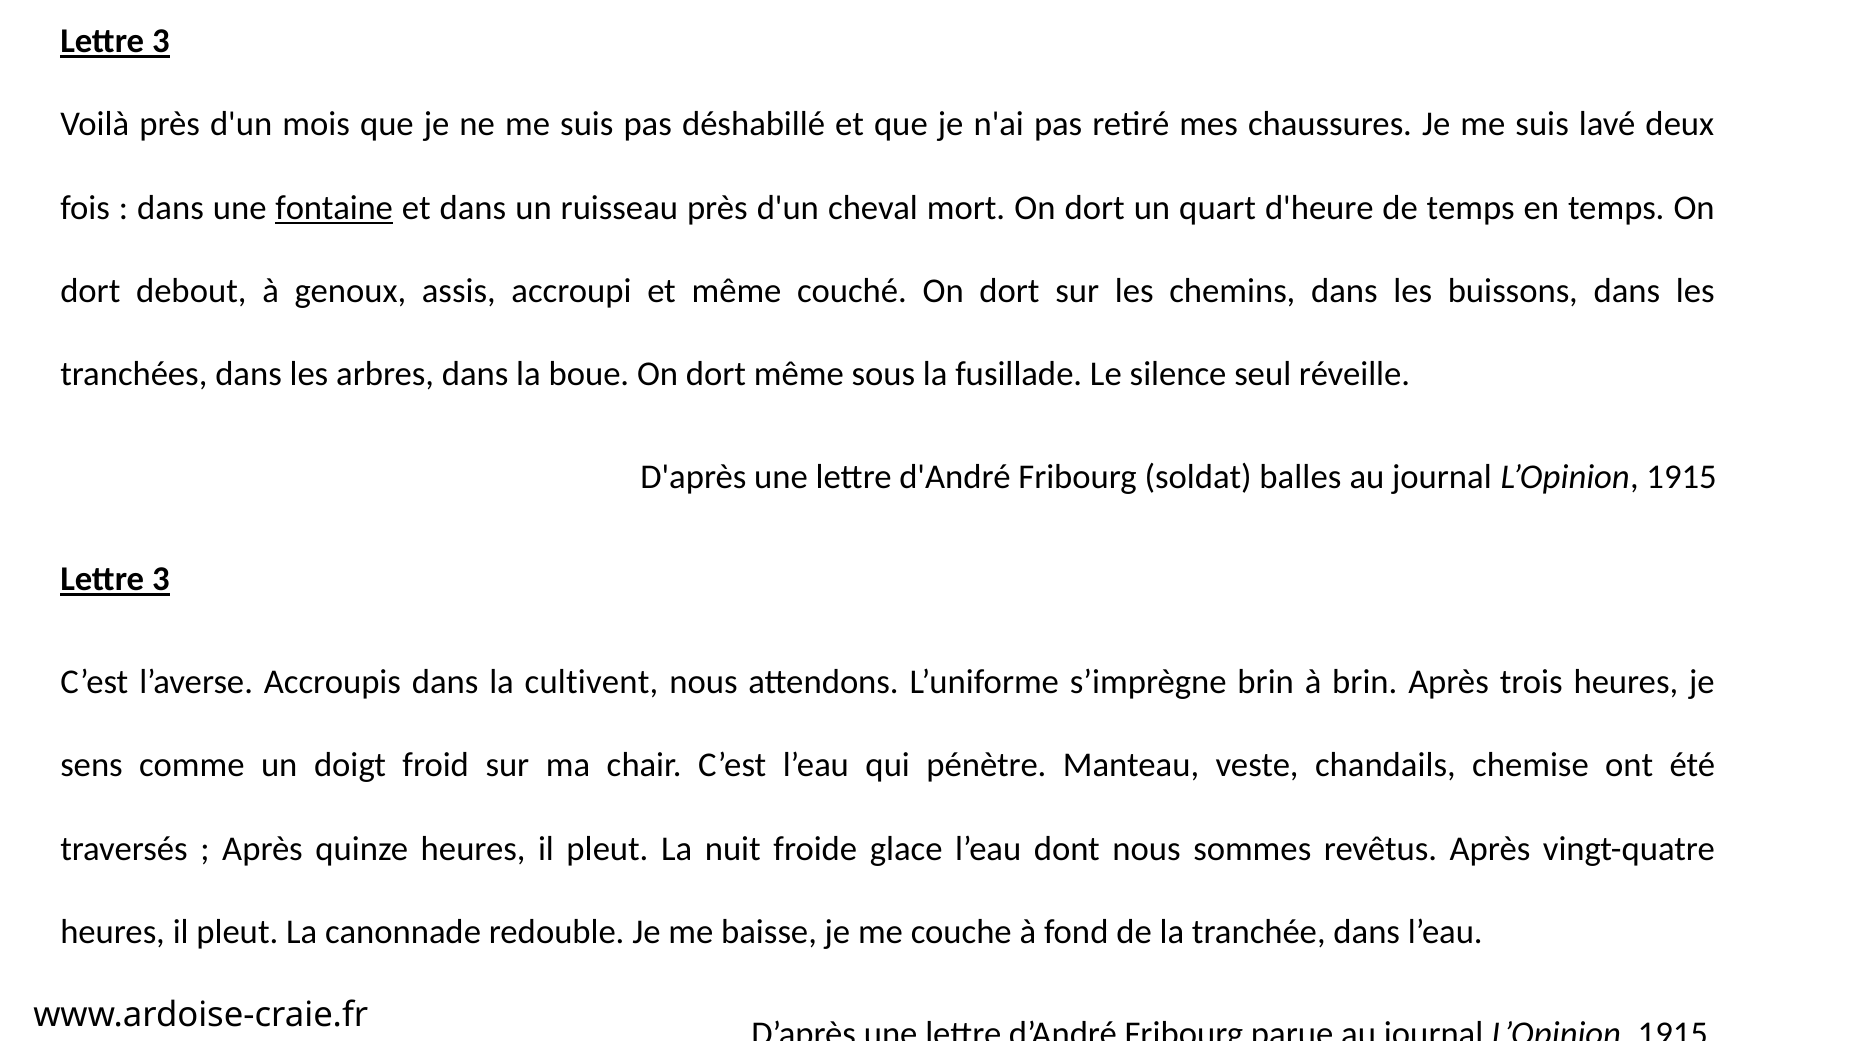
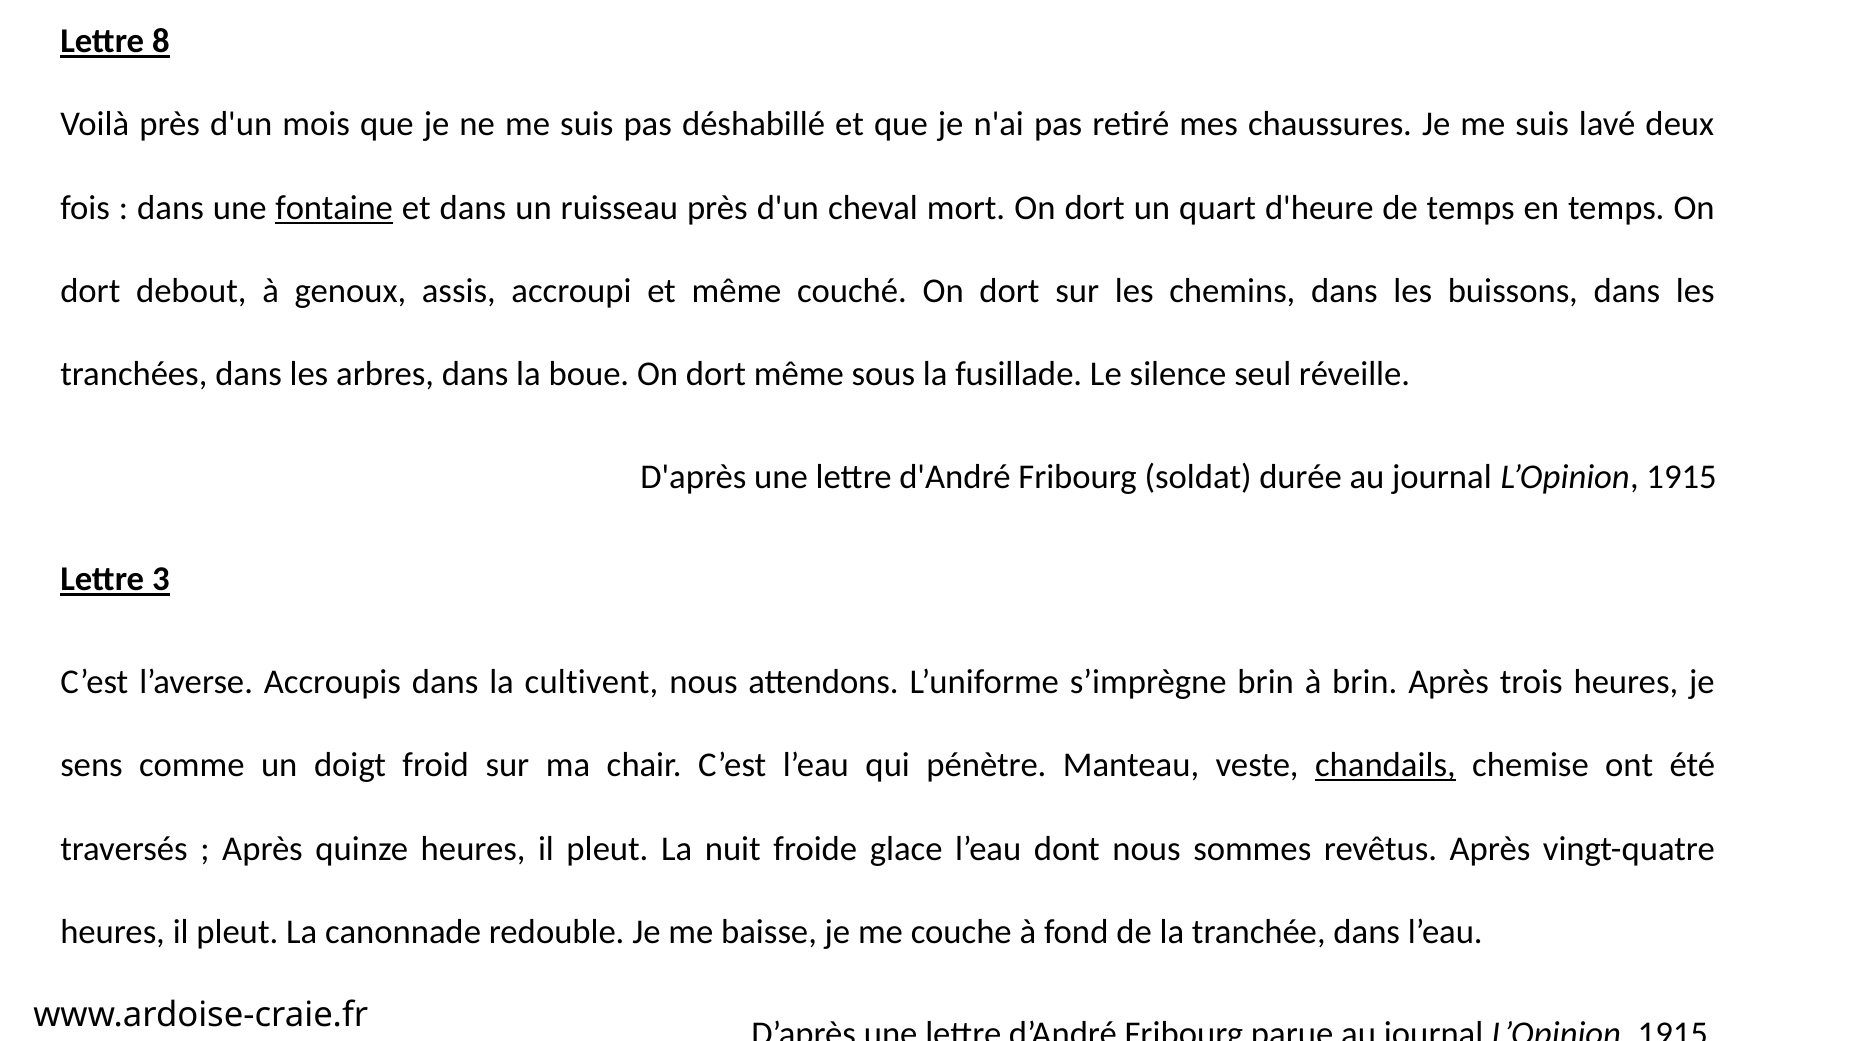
3 at (161, 41): 3 -> 8
balles: balles -> durée
chandails underline: none -> present
